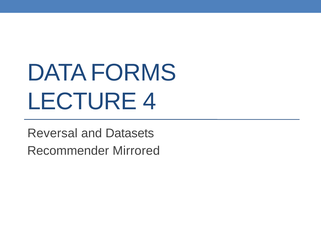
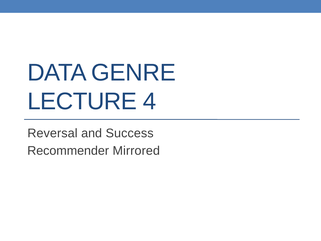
FORMS: FORMS -> GENRE
Datasets: Datasets -> Success
